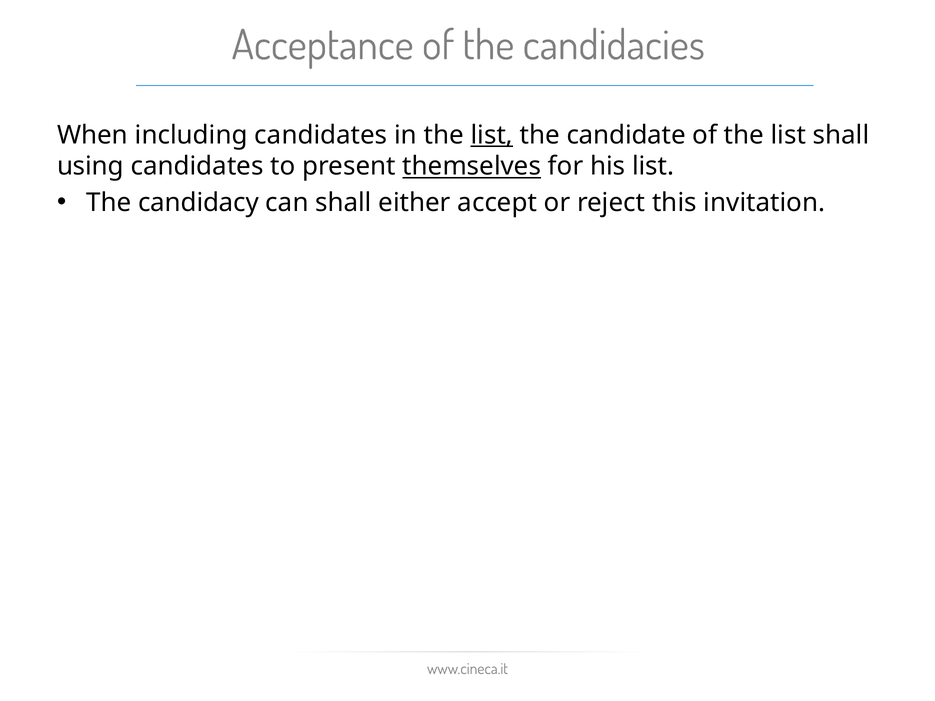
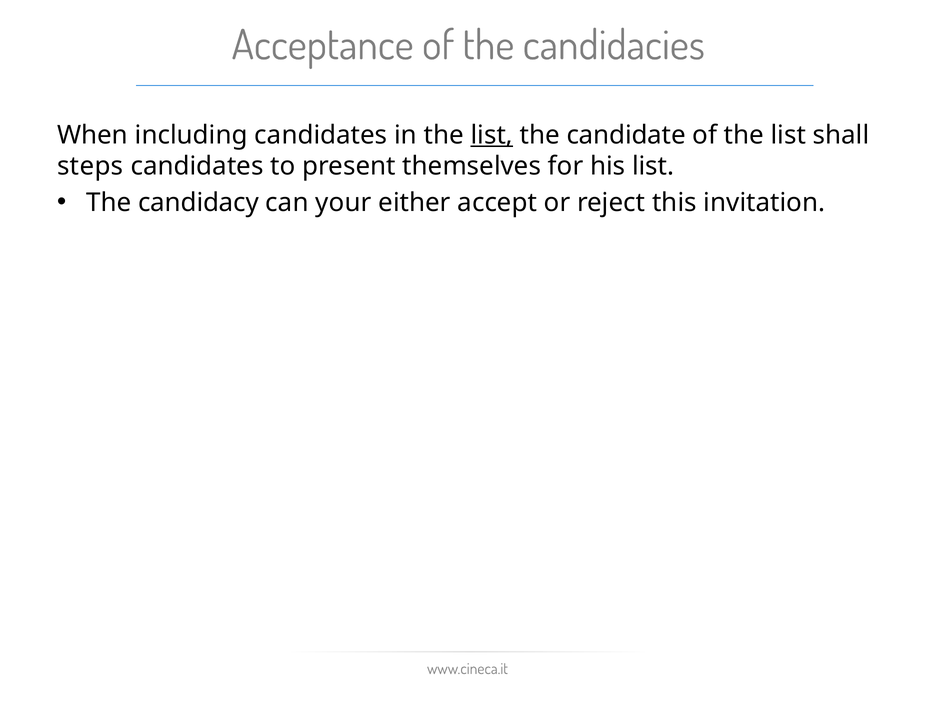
using: using -> steps
themselves underline: present -> none
can shall: shall -> your
